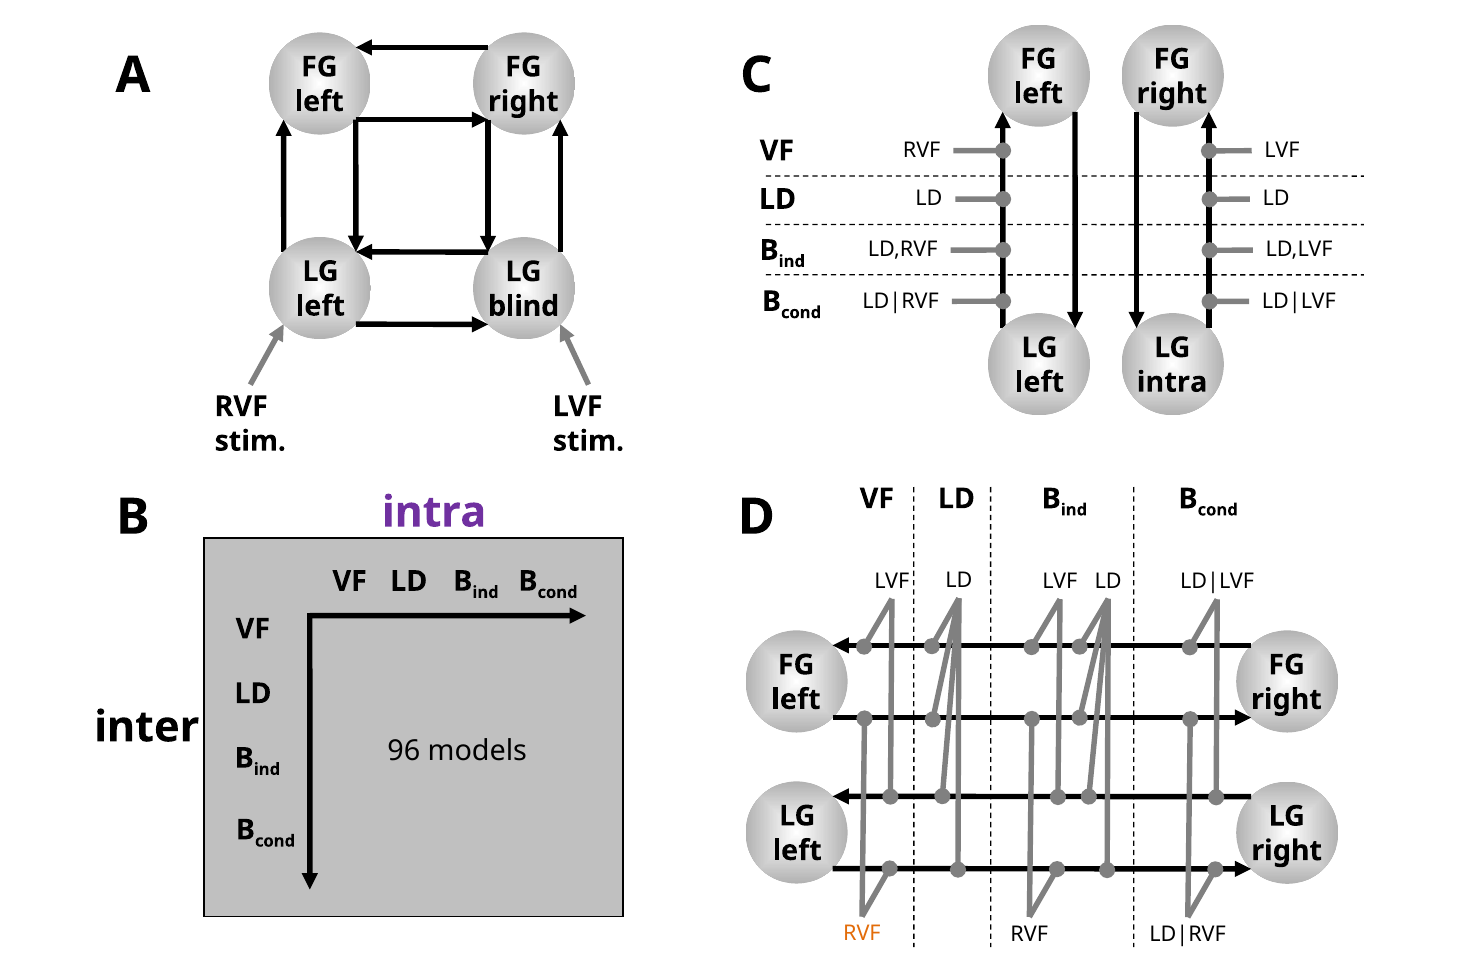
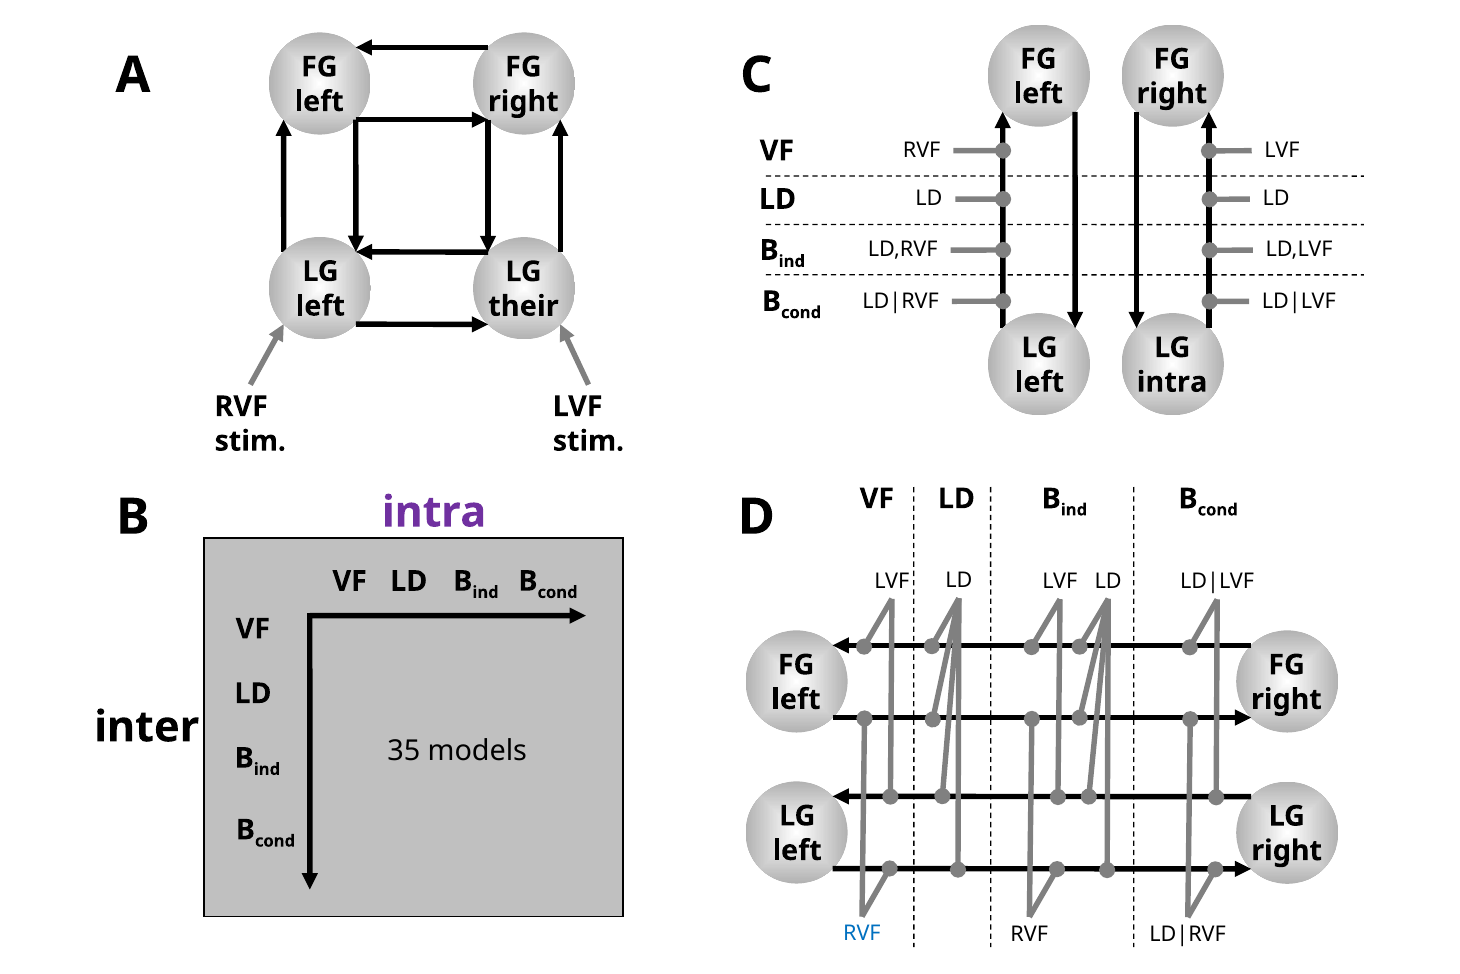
blind: blind -> their
96: 96 -> 35
RVF at (862, 933) colour: orange -> blue
